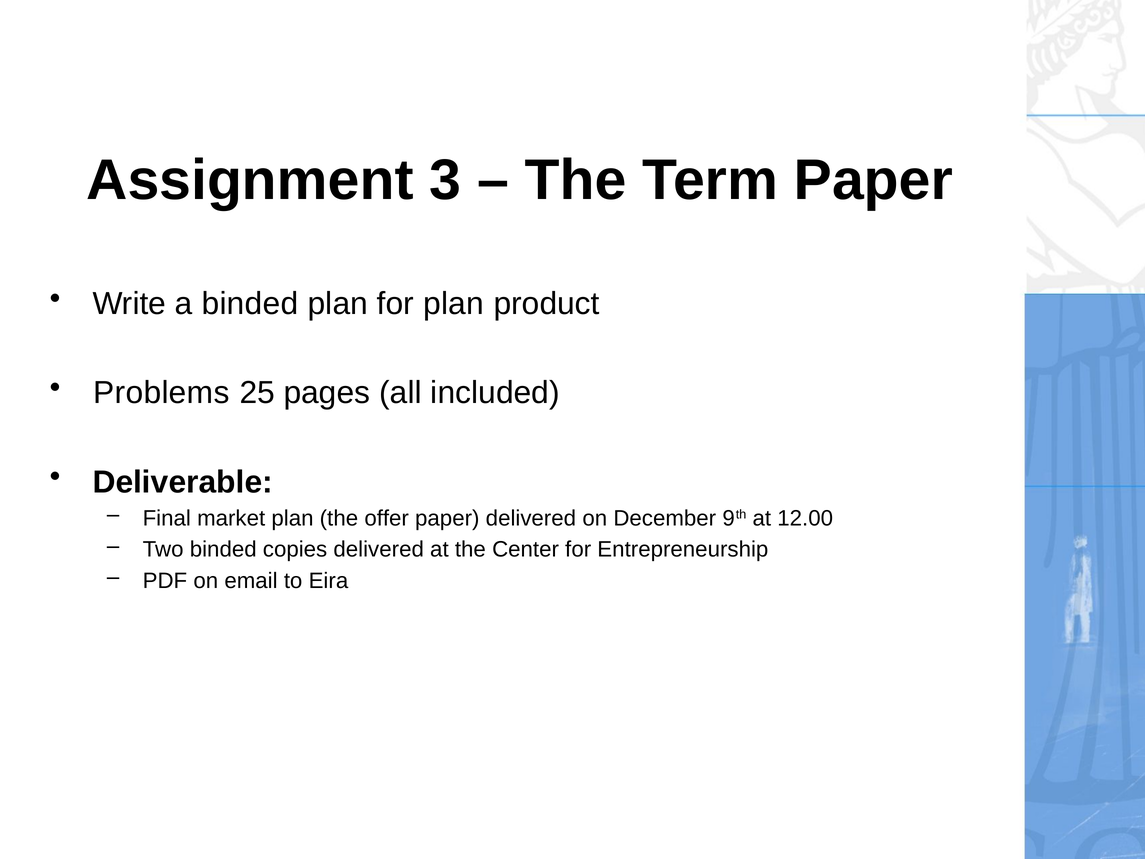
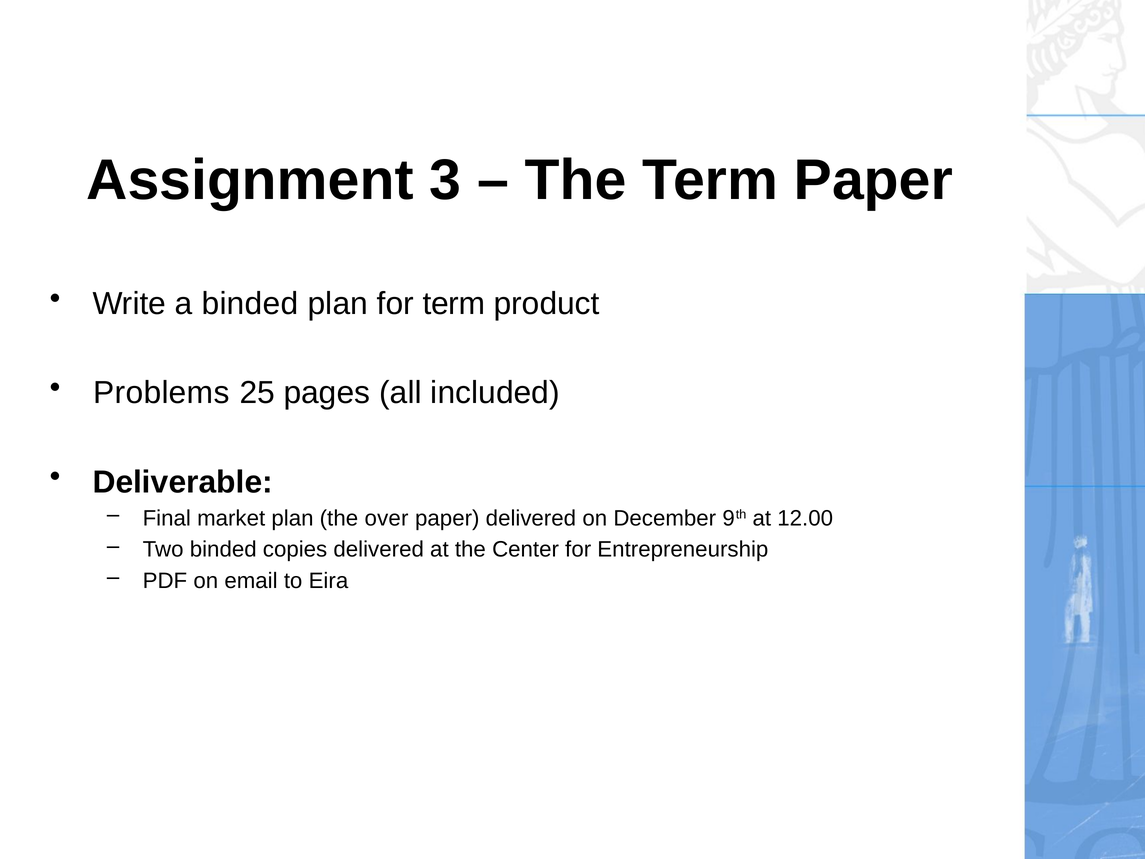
for plan: plan -> term
offer: offer -> over
